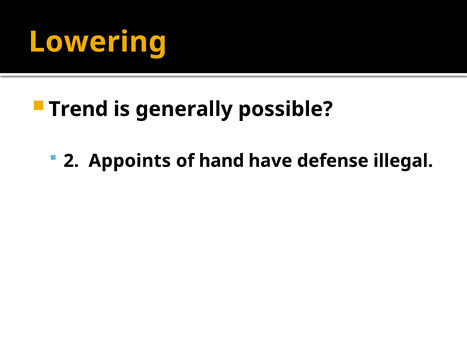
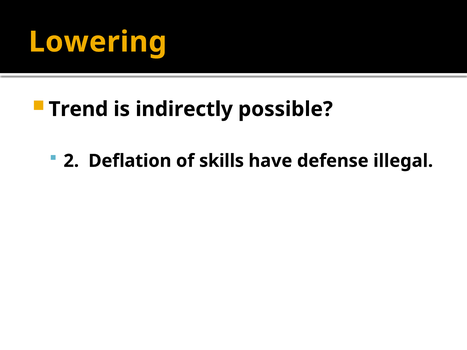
generally: generally -> indirectly
Appoints: Appoints -> Deflation
hand: hand -> skills
